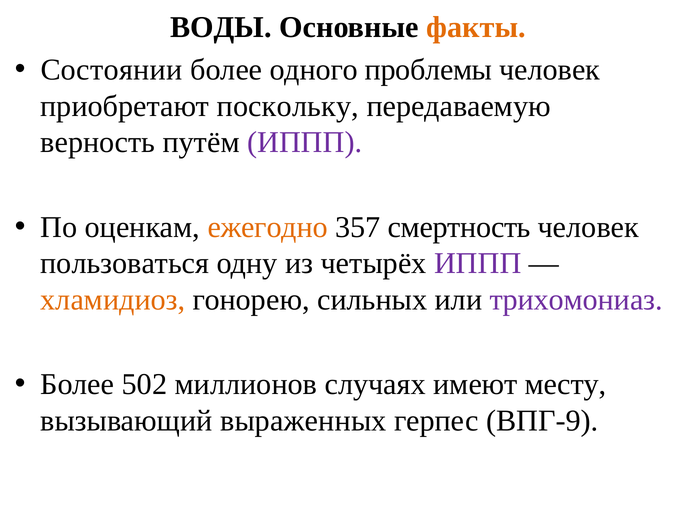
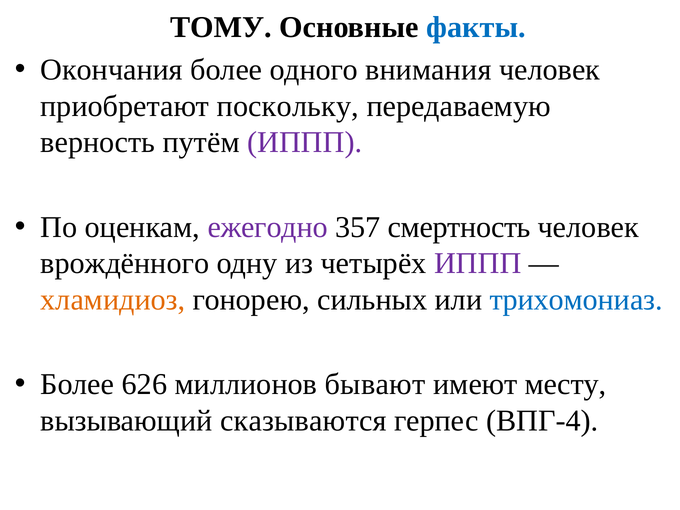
ВОДЫ: ВОДЫ -> ТОМУ
факты colour: orange -> blue
Состоянии: Состоянии -> Окончания
проблемы: проблемы -> внимания
ежегодно colour: orange -> purple
пользоваться: пользоваться -> врождённого
трихомониаз colour: purple -> blue
502: 502 -> 626
случаях: случаях -> бывают
выраженных: выраженных -> сказываются
ВПГ-9: ВПГ-9 -> ВПГ-4
